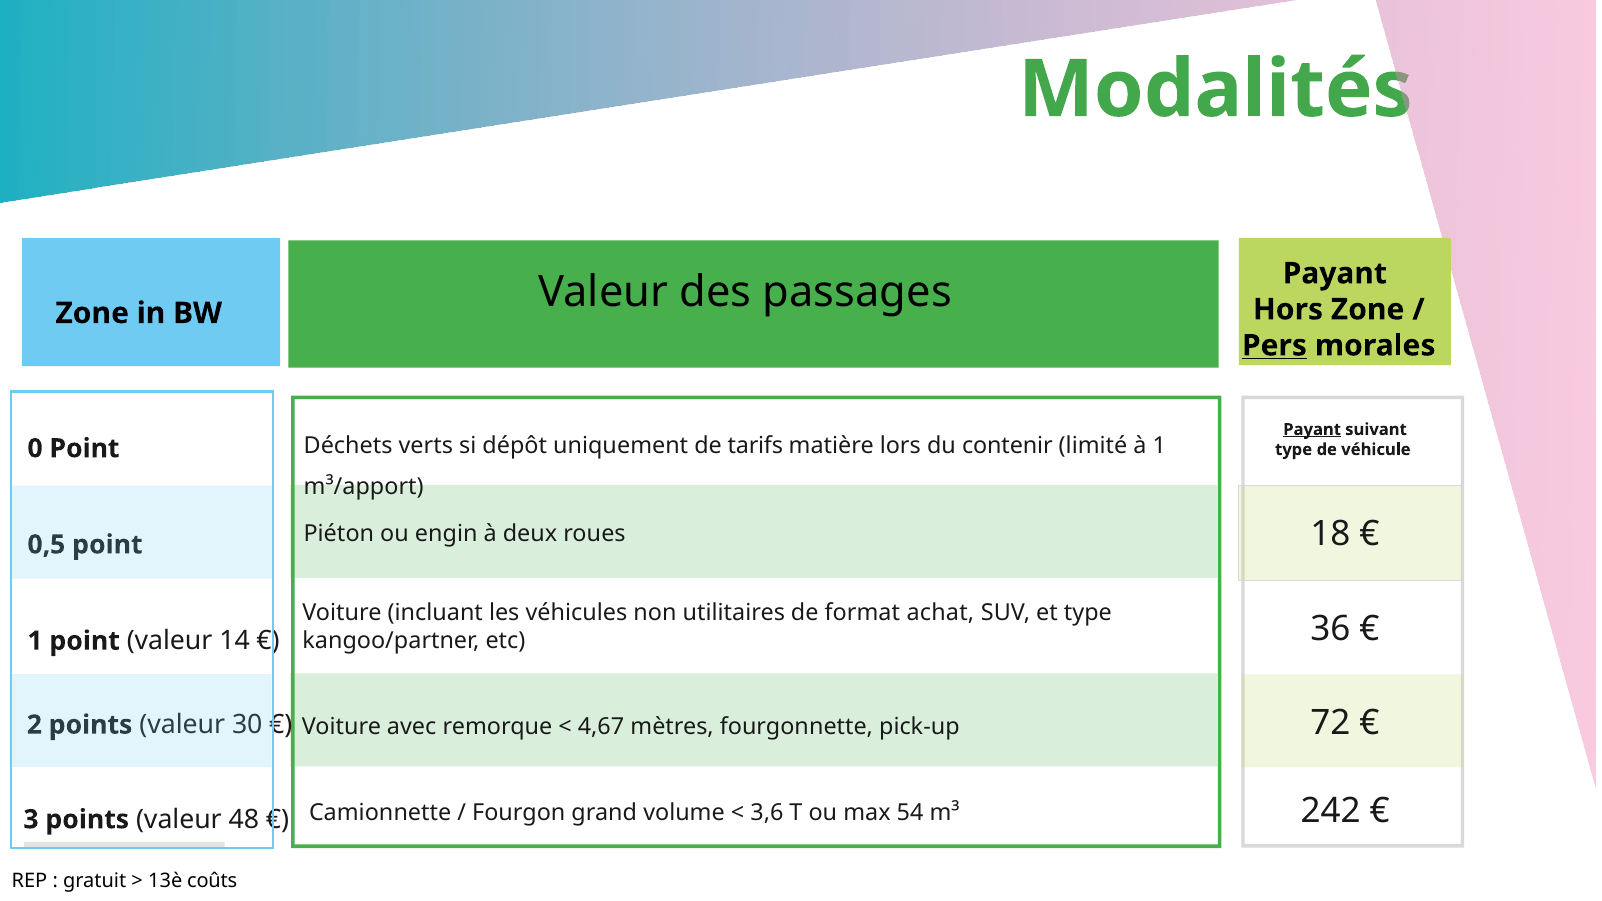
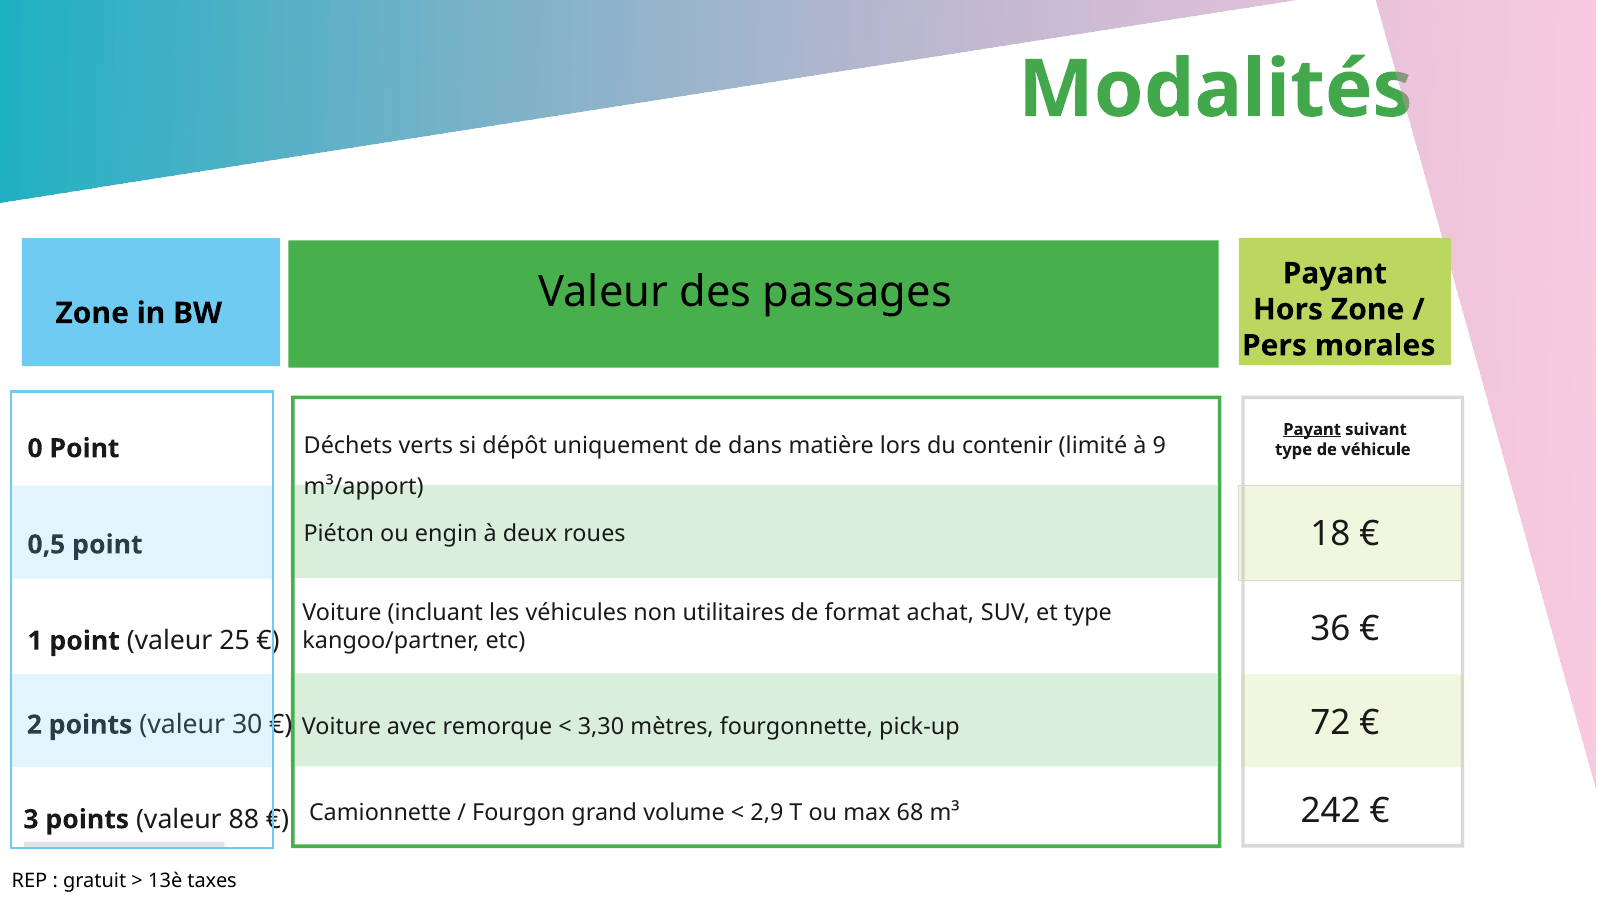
Pers underline: present -> none
tarifs: tarifs -> dans
à 1: 1 -> 9
14: 14 -> 25
4,67: 4,67 -> 3,30
3,6: 3,6 -> 2,9
54: 54 -> 68
48: 48 -> 88
coûts: coûts -> taxes
